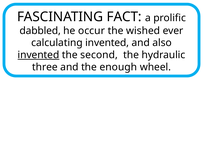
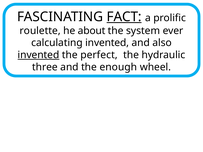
FACT underline: none -> present
dabbled: dabbled -> roulette
occur: occur -> about
wished: wished -> system
second: second -> perfect
